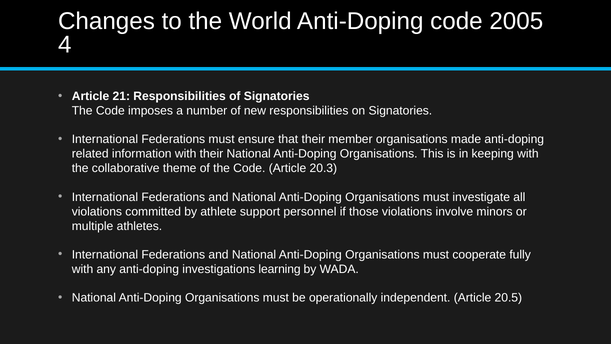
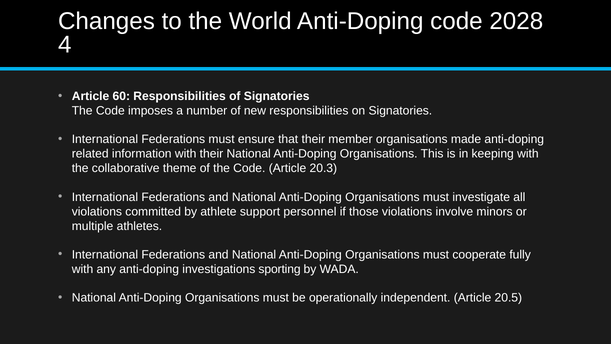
2005: 2005 -> 2028
21: 21 -> 60
learning: learning -> sporting
